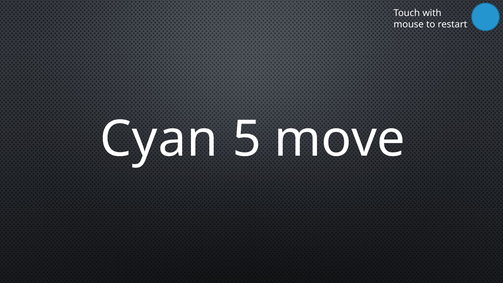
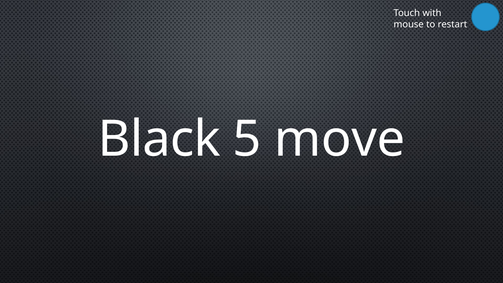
Cyan: Cyan -> Black
